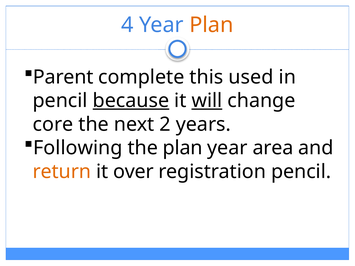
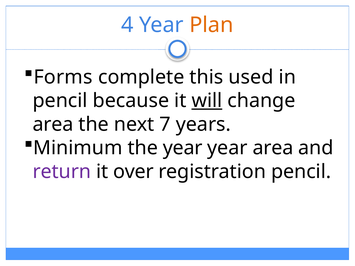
Parent: Parent -> Forms
because underline: present -> none
core at (53, 124): core -> area
2: 2 -> 7
Following: Following -> Minimum
the plan: plan -> year
return colour: orange -> purple
